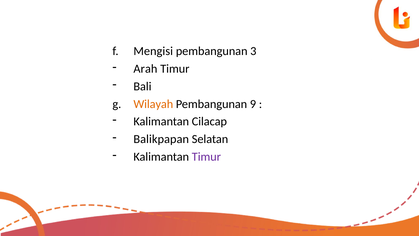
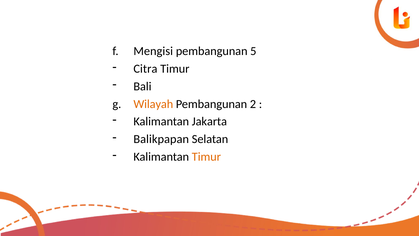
3: 3 -> 5
Arah: Arah -> Citra
9: 9 -> 2
Cilacap: Cilacap -> Jakarta
Timur at (206, 157) colour: purple -> orange
